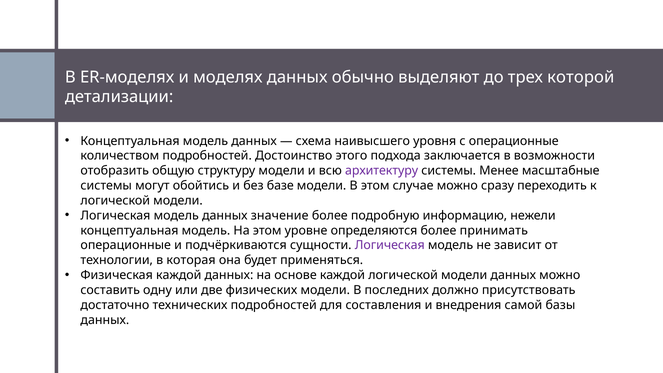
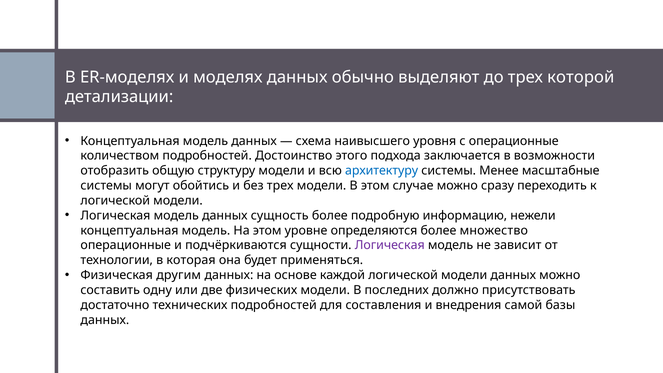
архитектуру colour: purple -> blue
без базе: базе -> трех
значение: значение -> сущность
принимать: принимать -> множество
Физическая каждой: каждой -> другим
